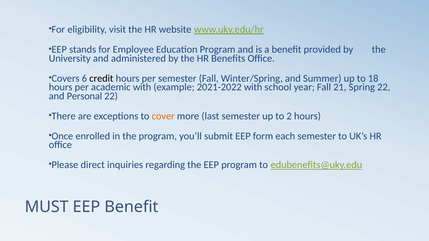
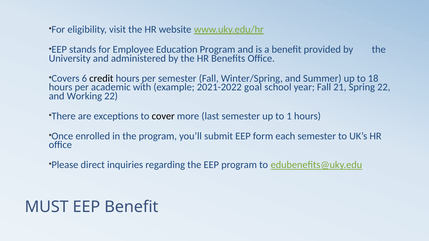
2021-2022 with: with -> goal
Personal: Personal -> Working
cover colour: orange -> black
2: 2 -> 1
